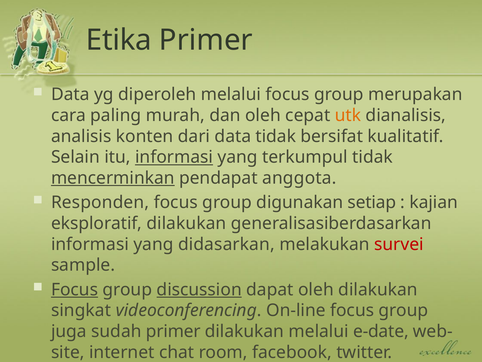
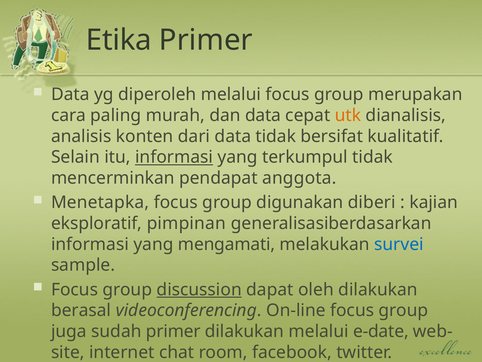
dan oleh: oleh -> data
mencerminkan underline: present -> none
Responden: Responden -> Menetapka
setiap: setiap -> diberi
eksploratif dilakukan: dilakukan -> pimpinan
didasarkan: didasarkan -> mengamati
survei colour: red -> blue
Focus at (75, 289) underline: present -> none
singkat: singkat -> berasal
